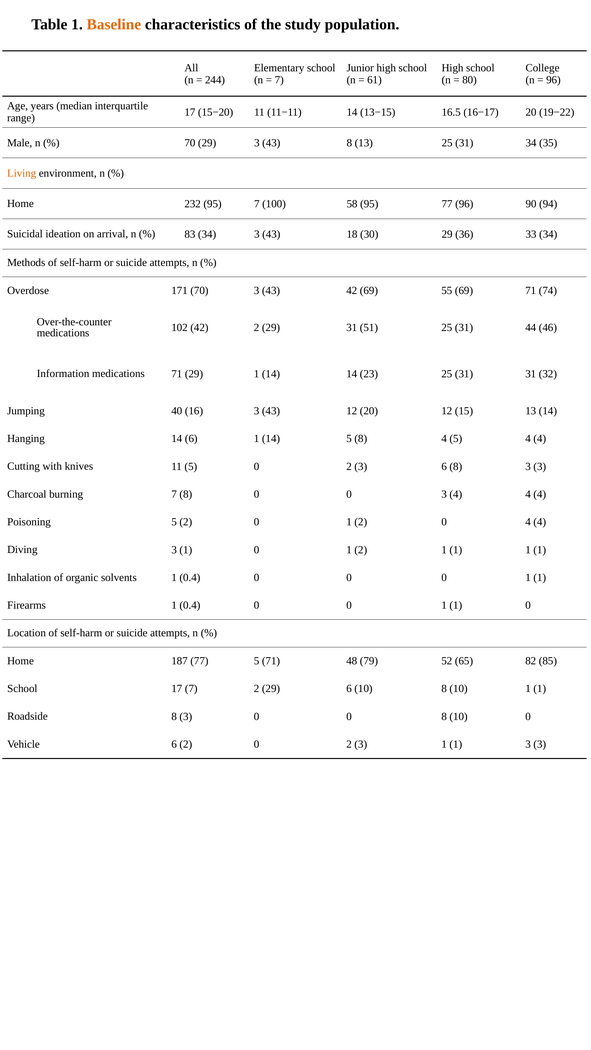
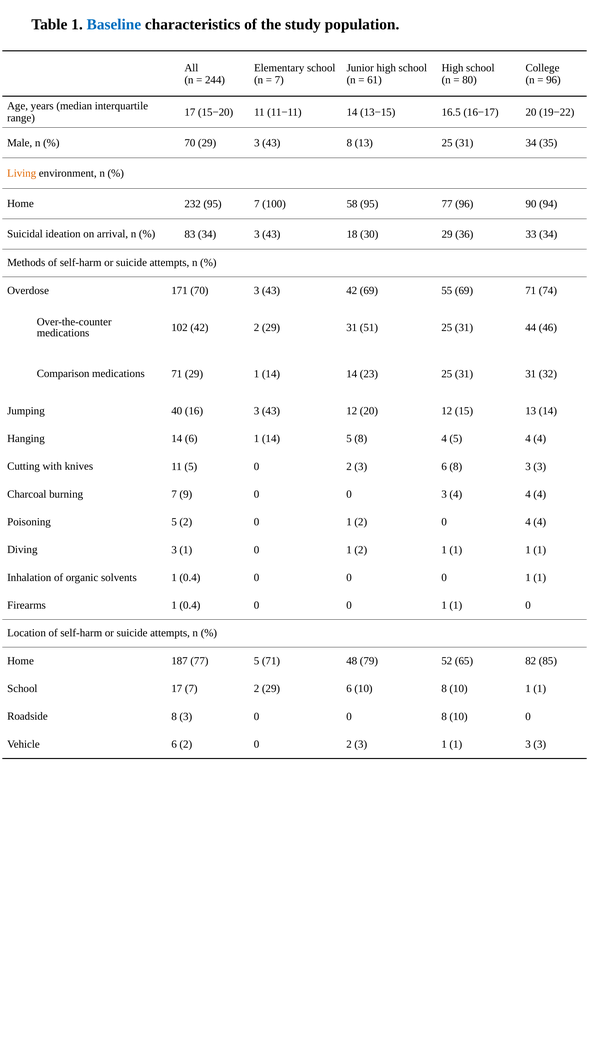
Baseline colour: orange -> blue
Information: Information -> Comparison
7 8: 8 -> 9
